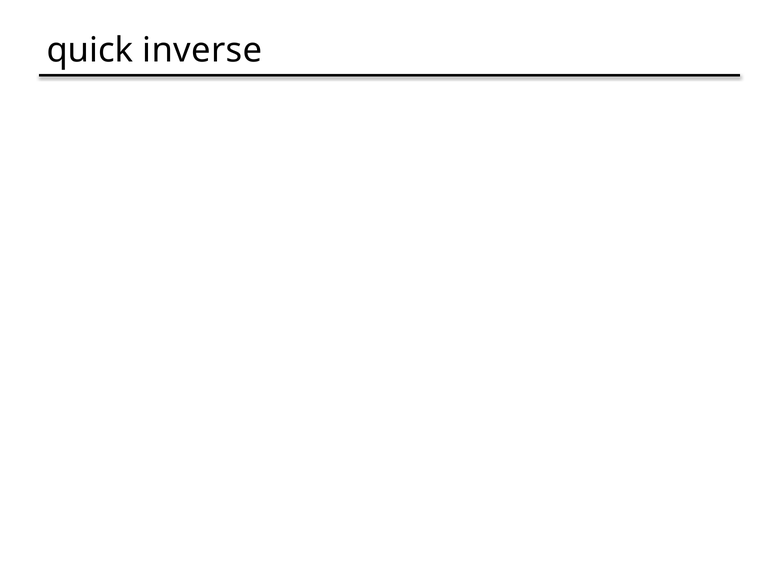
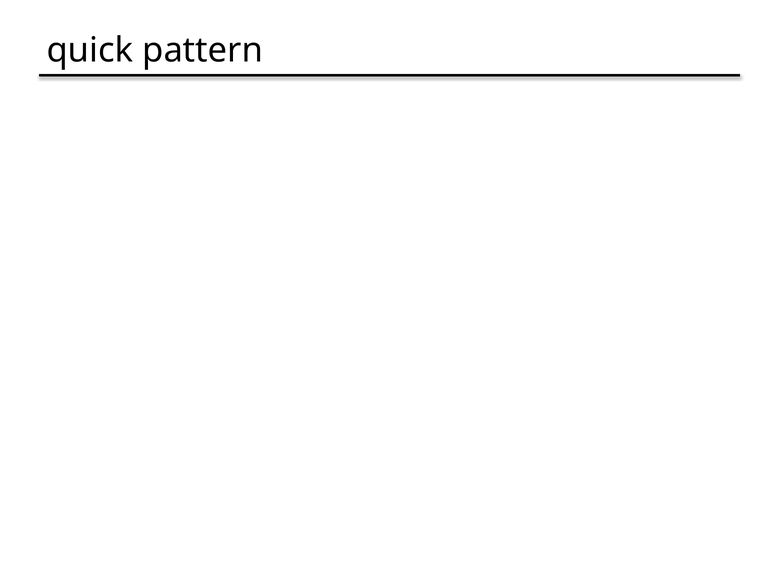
inverse: inverse -> pattern
